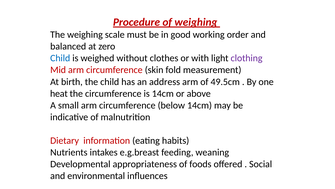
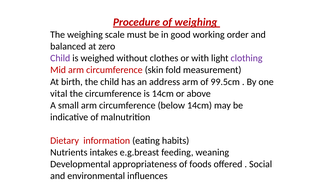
Child at (60, 58) colour: blue -> purple
49.5cm: 49.5cm -> 99.5cm
heat: heat -> vital
